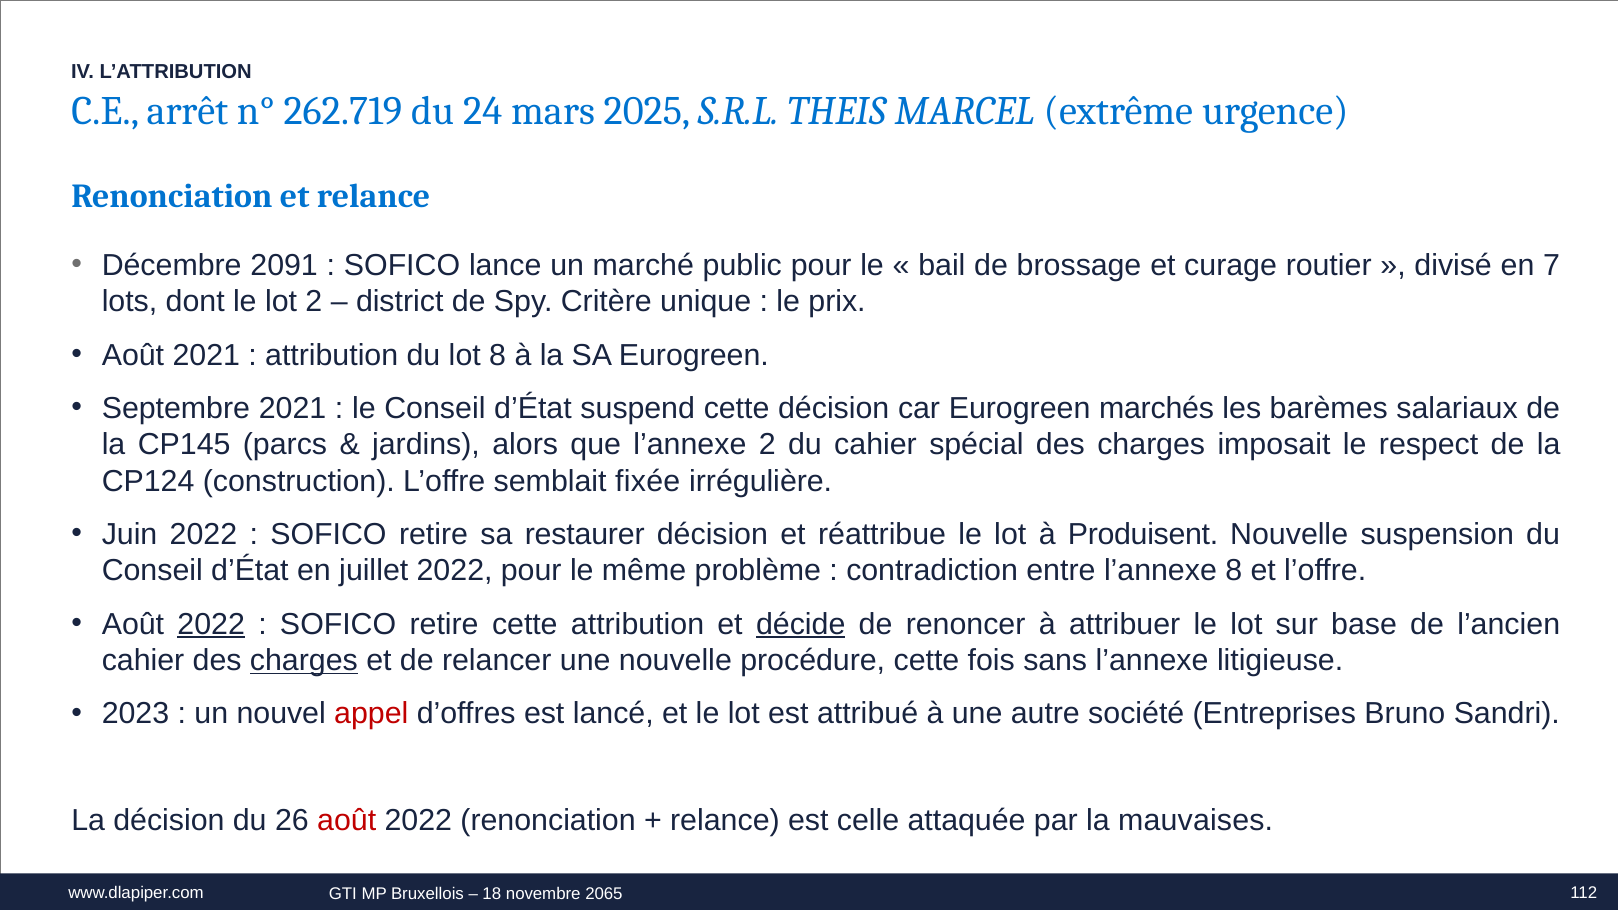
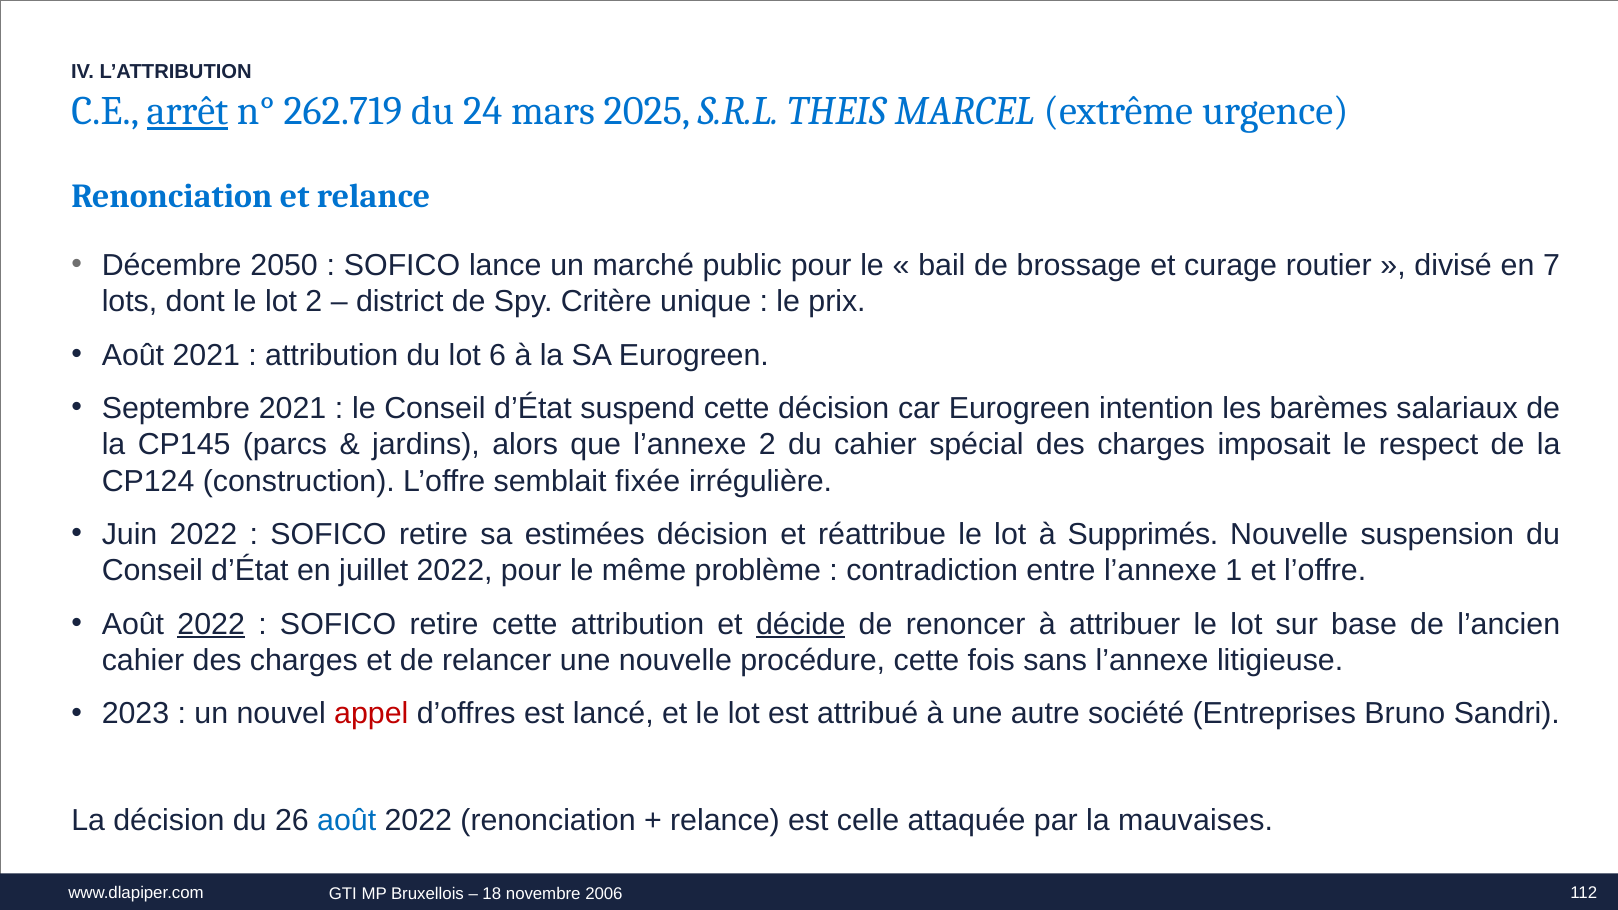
arrêt underline: none -> present
2091: 2091 -> 2050
lot 8: 8 -> 6
marchés: marchés -> intention
restaurer: restaurer -> estimées
Produisent: Produisent -> Supprimés
l’annexe 8: 8 -> 1
charges at (304, 661) underline: present -> none
août at (347, 820) colour: red -> blue
2065: 2065 -> 2006
